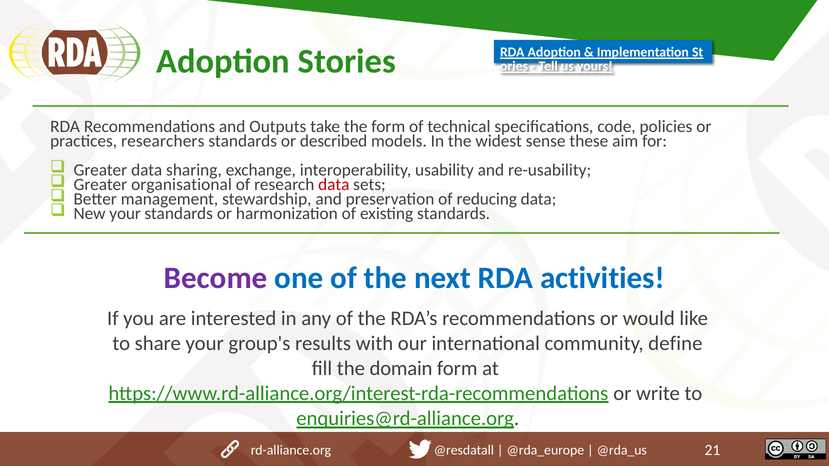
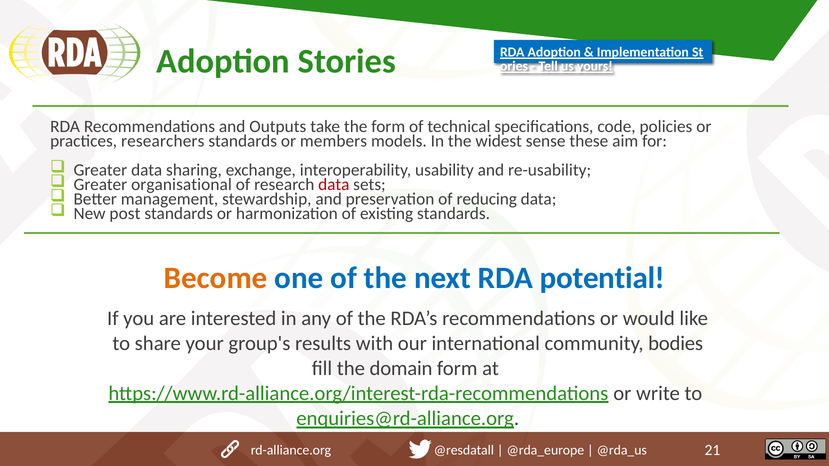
described: described -> members
New your: your -> post
Become colour: purple -> orange
activities: activities -> potential
define: define -> bodies
